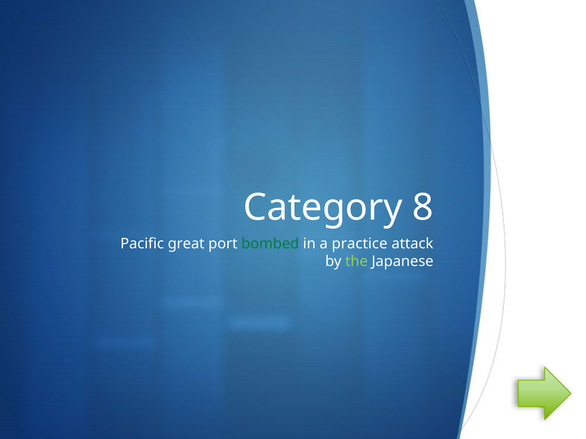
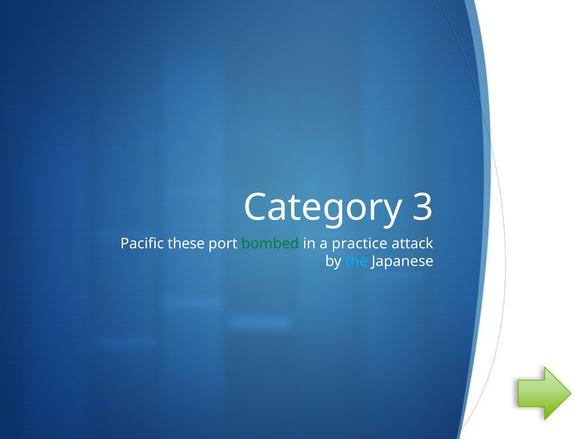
8: 8 -> 3
great: great -> these
the colour: light green -> light blue
